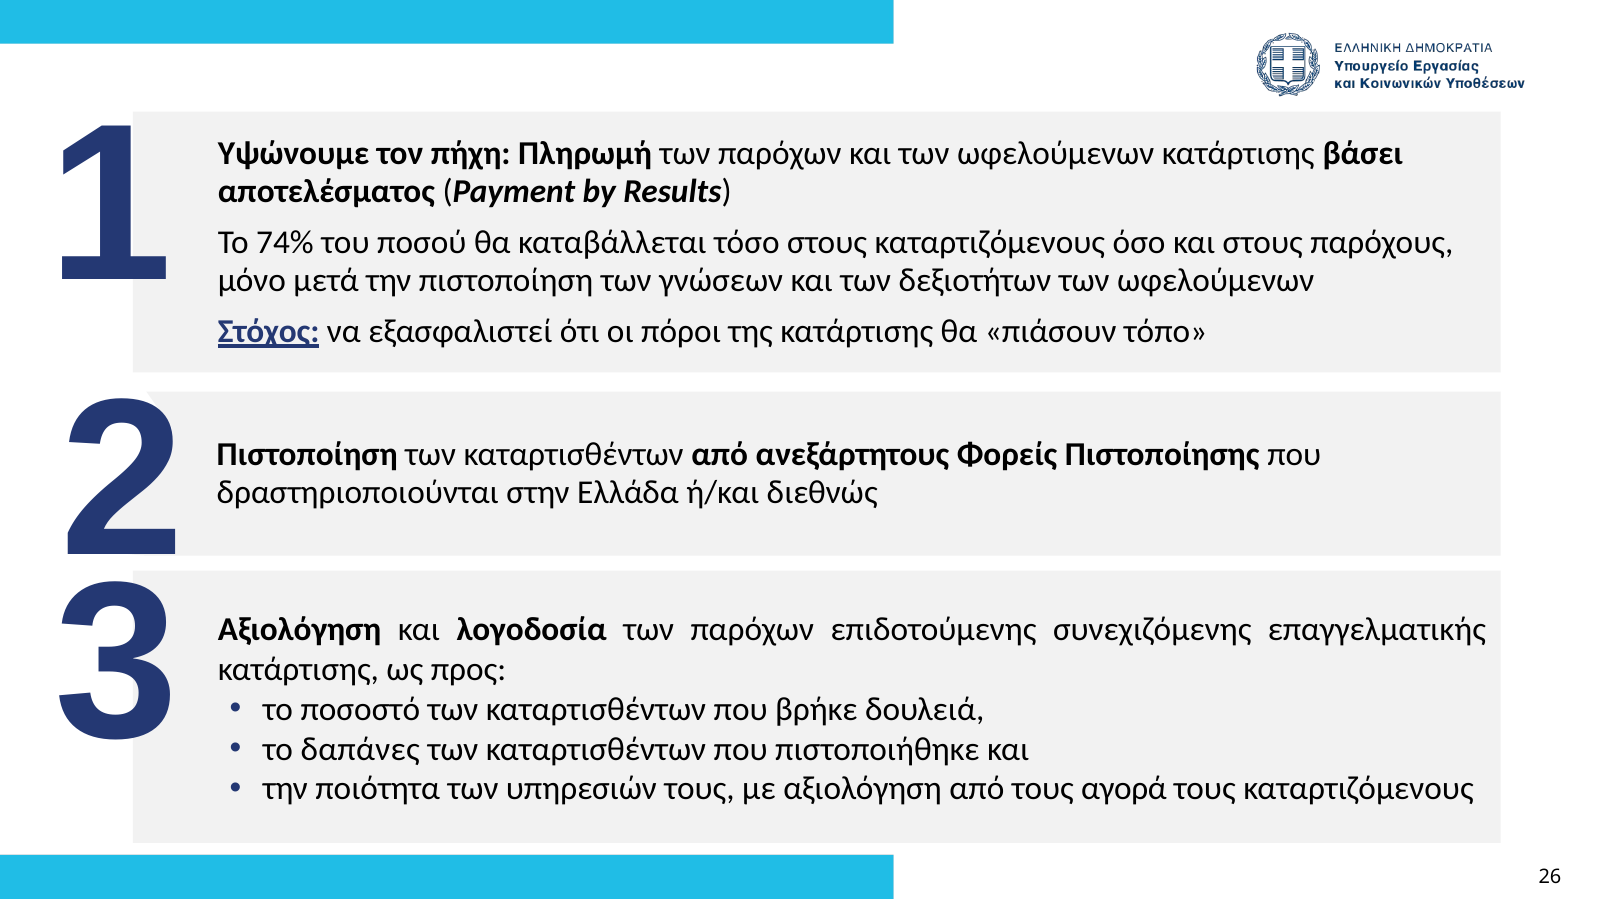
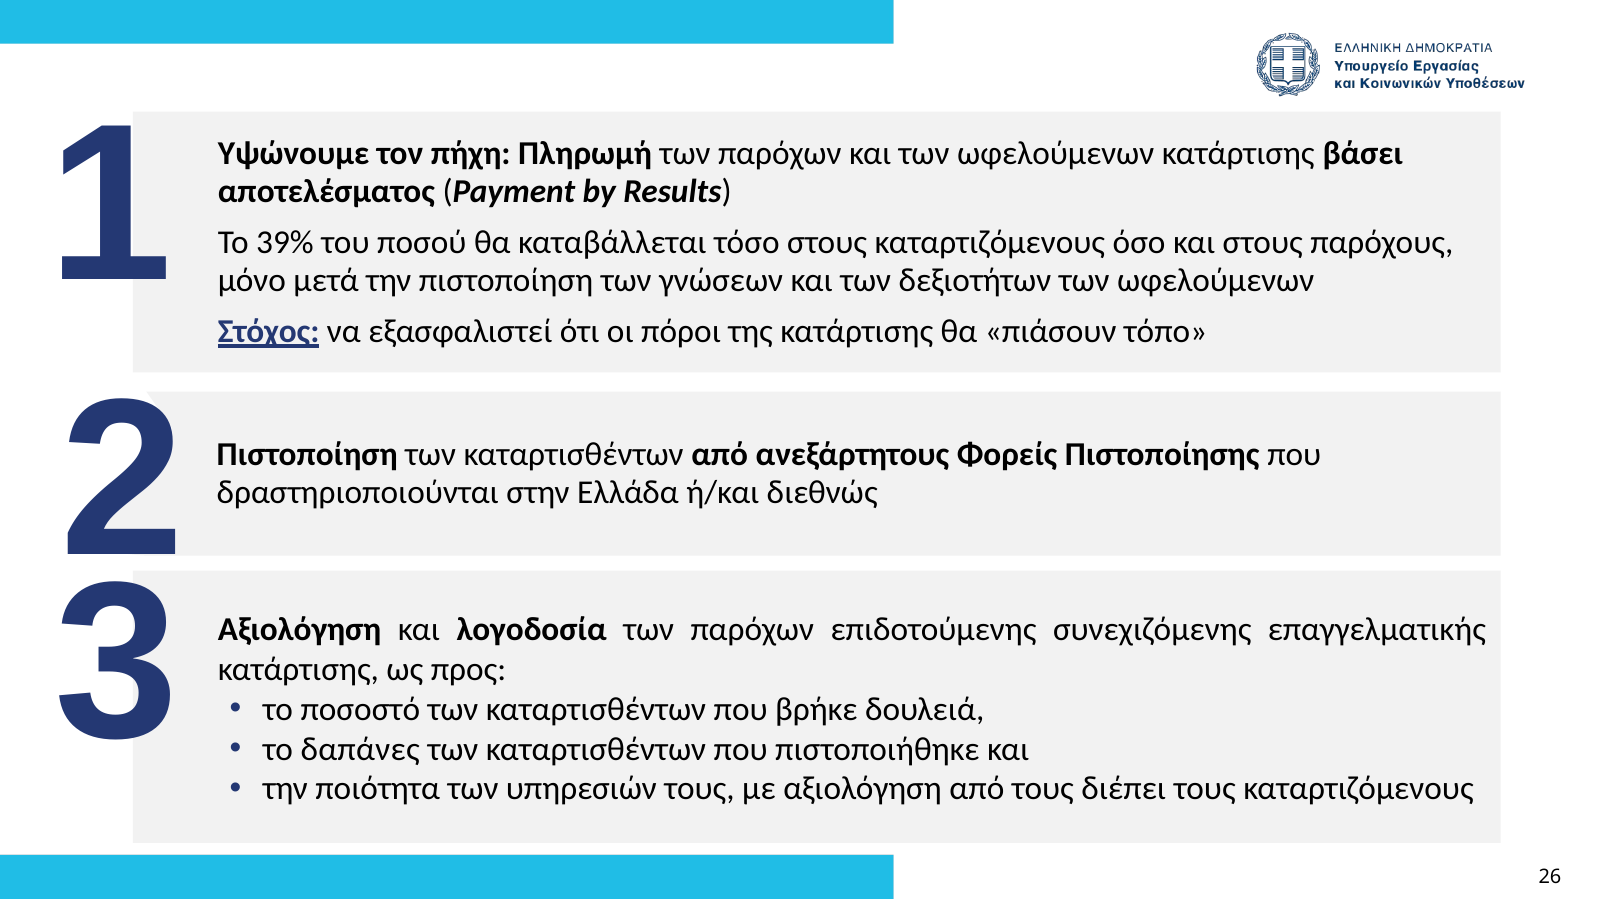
74%: 74% -> 39%
αγορά: αγορά -> διέπει
